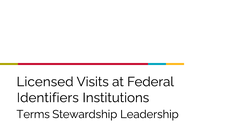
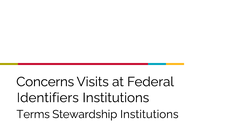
Licensed: Licensed -> Concerns
Stewardship Leadership: Leadership -> Institutions
